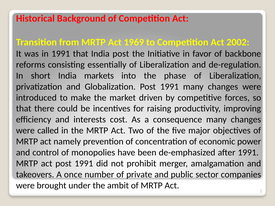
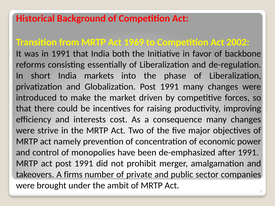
India post: post -> both
called: called -> strive
once: once -> firms
